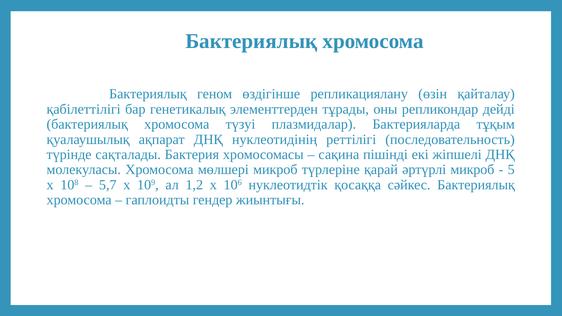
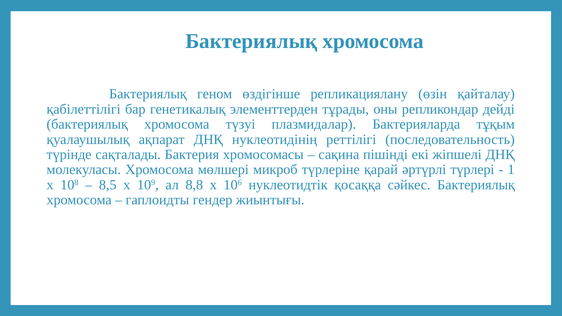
әртүрлі микроб: микроб -> түрлері
5: 5 -> 1
5,7: 5,7 -> 8,5
1,2: 1,2 -> 8,8
